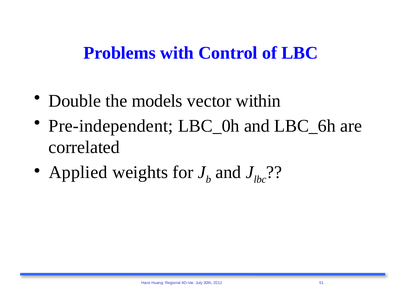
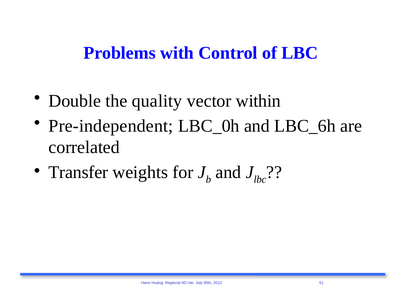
models: models -> quality
Applied: Applied -> Transfer
